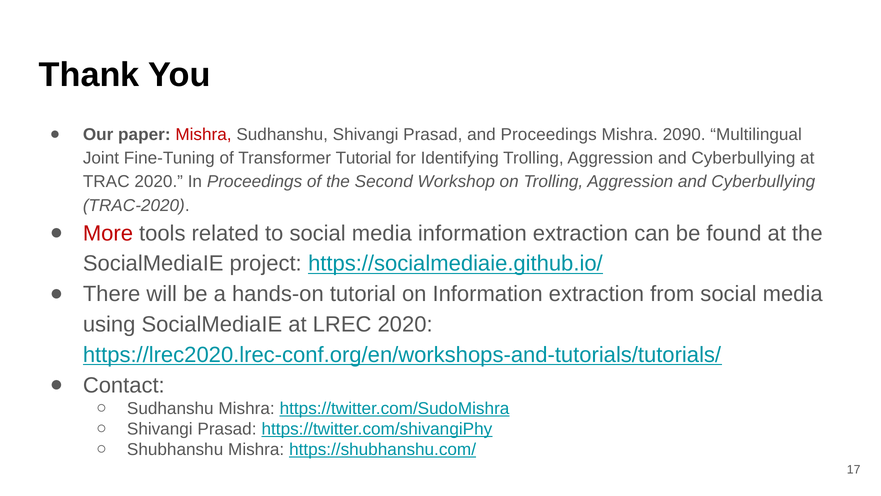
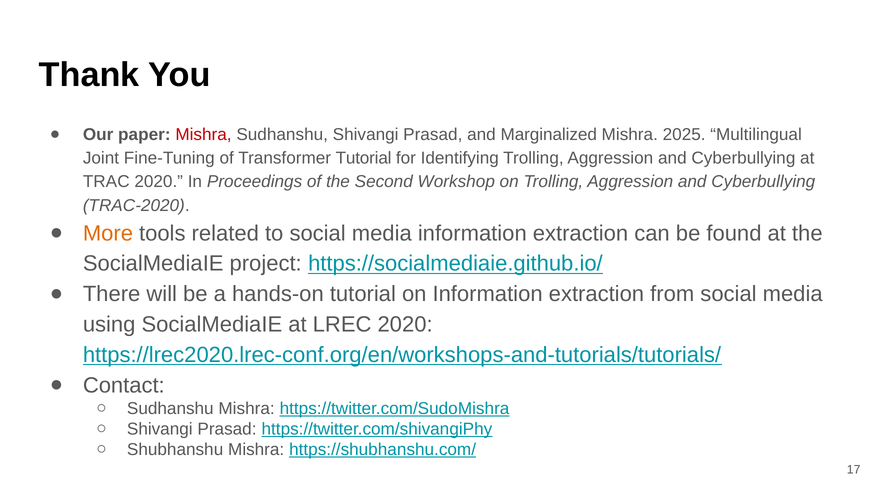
and Proceedings: Proceedings -> Marginalized
2090: 2090 -> 2025
More colour: red -> orange
